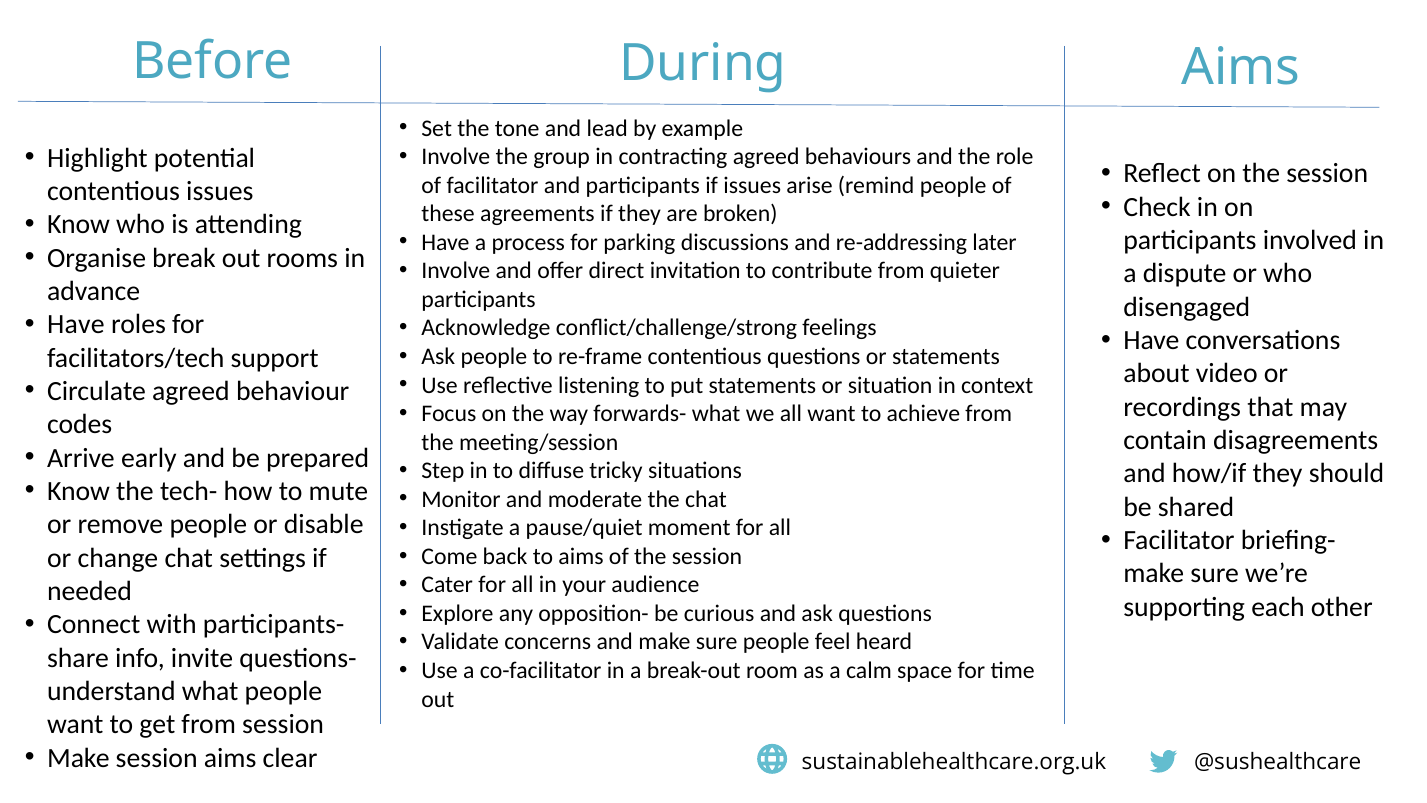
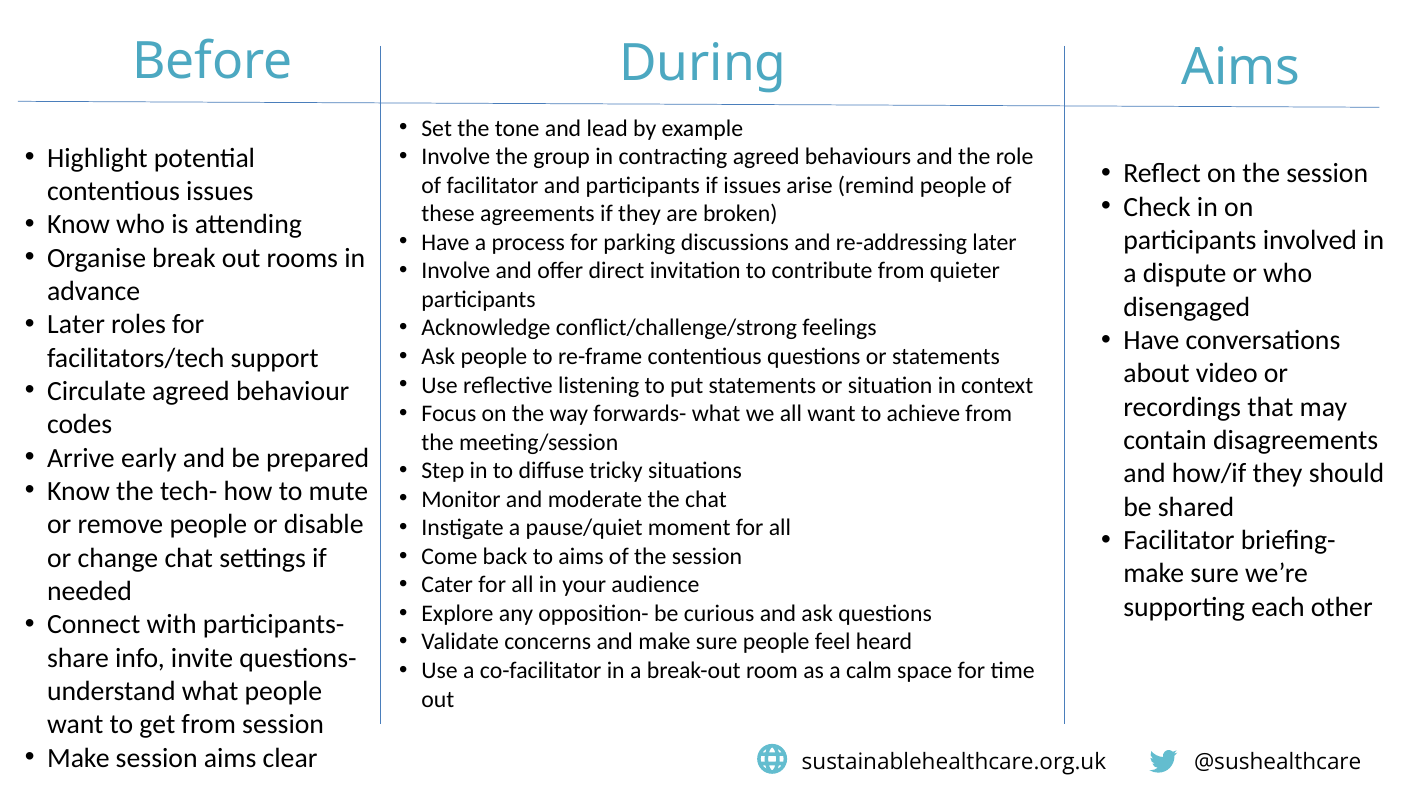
Have at (76, 325): Have -> Later
